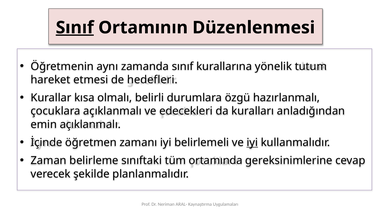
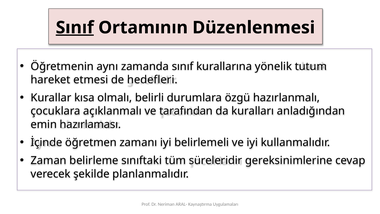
edecekleri: edecekleri -> tarafından
emin açıklanmalı: açıklanmalı -> hazırlaması
iyi at (252, 142) underline: present -> none
ortamında: ortamında -> süreleridir
